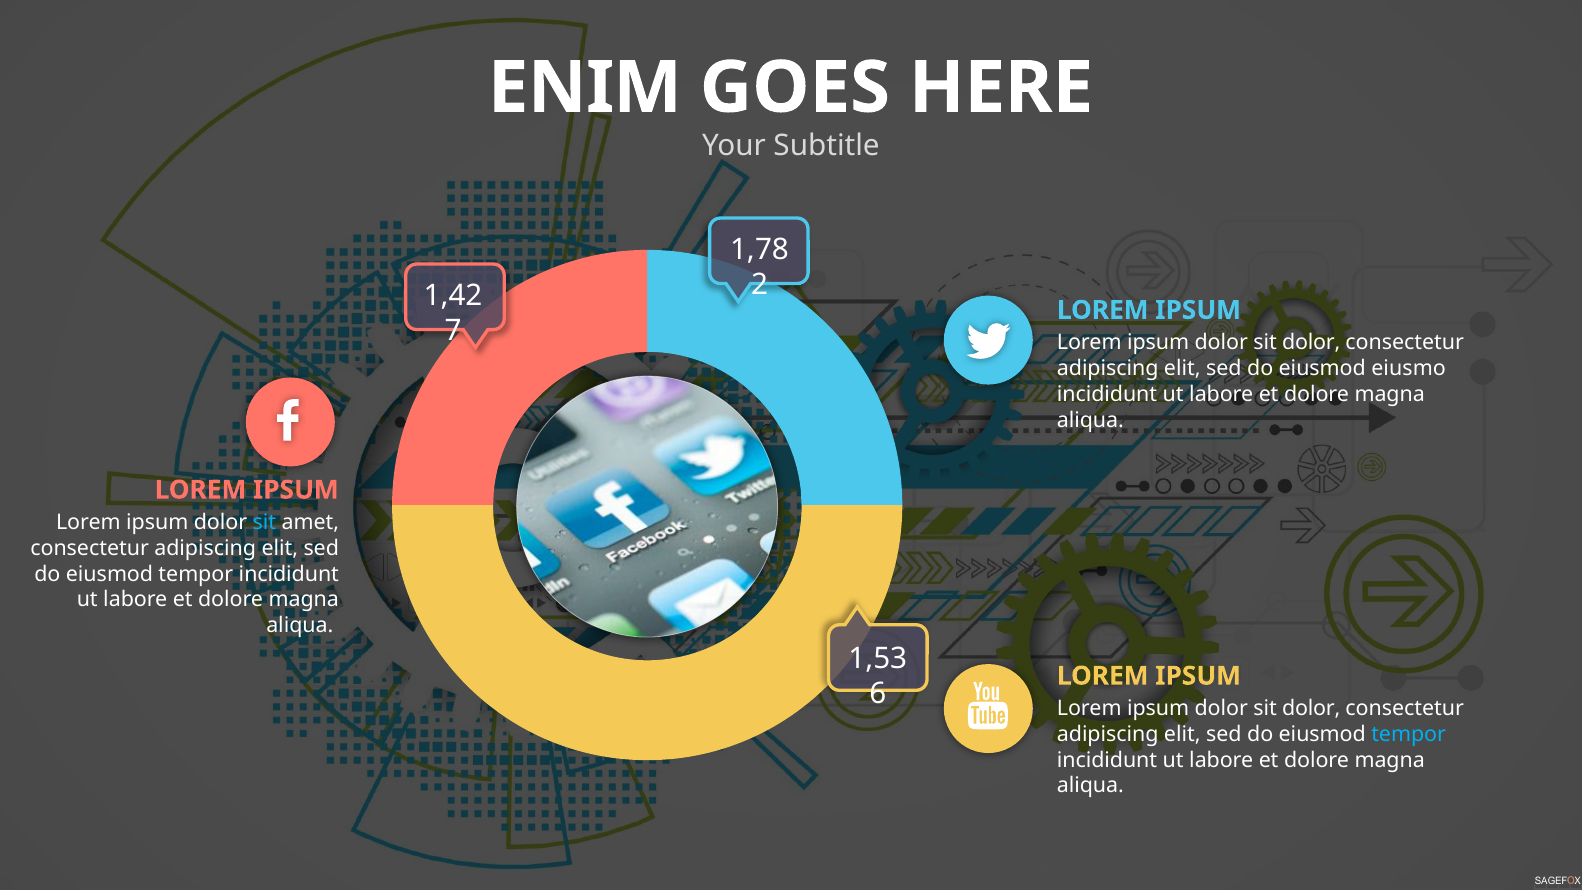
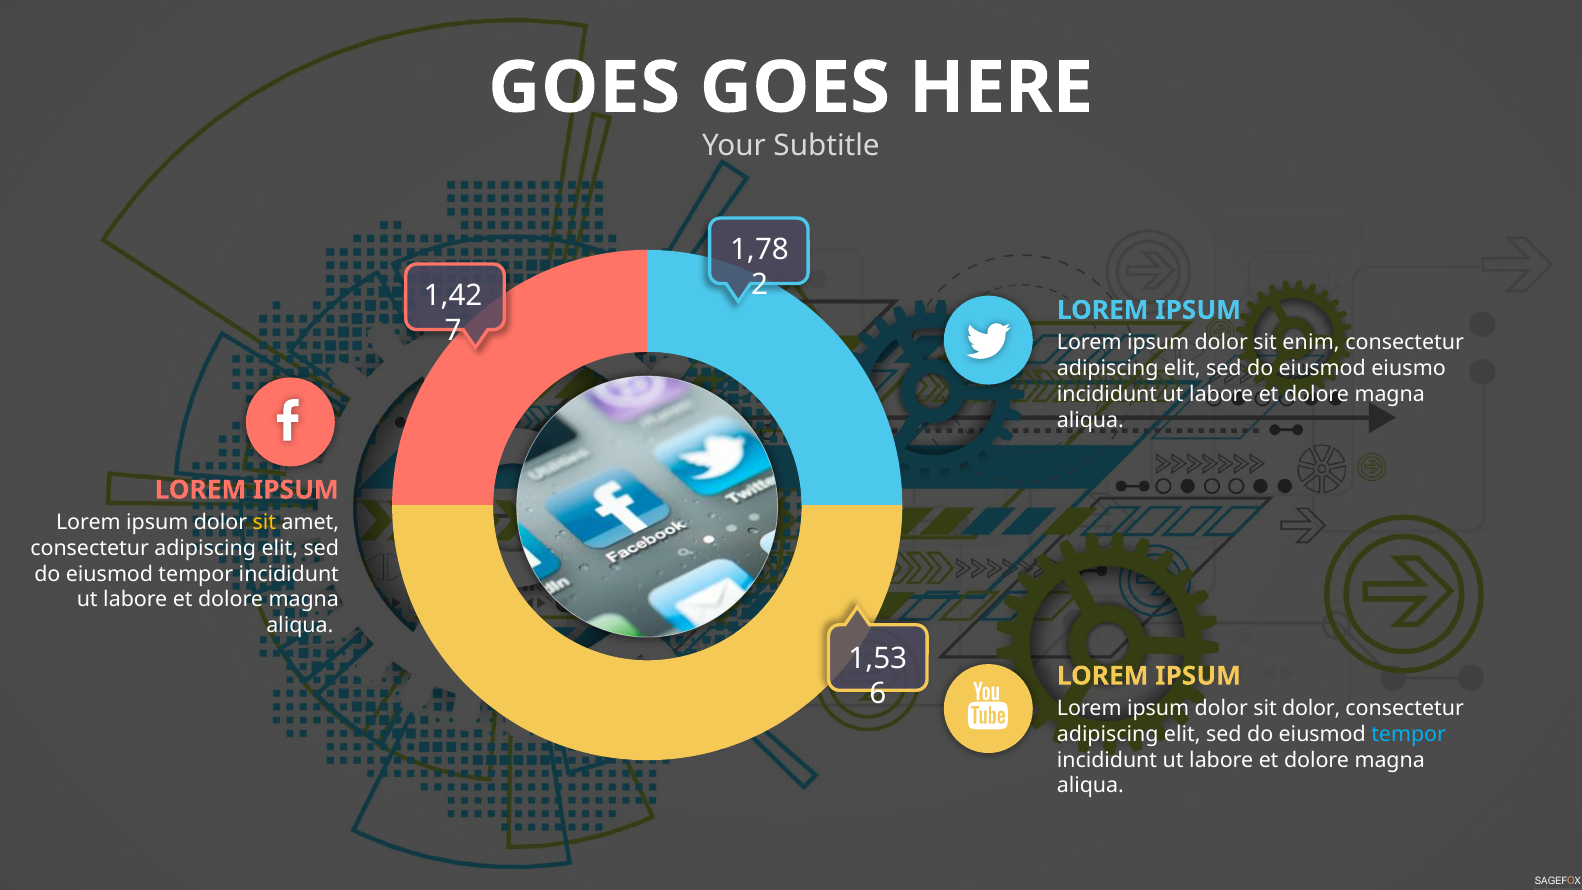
ENIM at (585, 88): ENIM -> GOES
dolor at (1311, 343): dolor -> enim
sit at (264, 522) colour: light blue -> yellow
